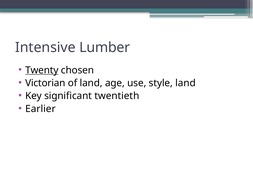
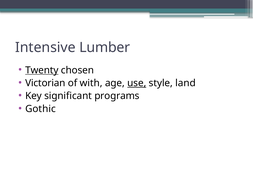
of land: land -> with
use underline: none -> present
twentieth: twentieth -> programs
Earlier: Earlier -> Gothic
